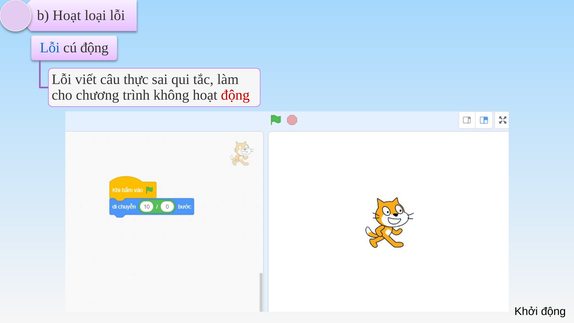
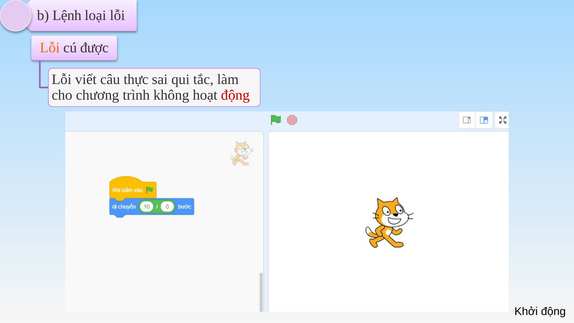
b Hoạt: Hoạt -> Lệnh
Lỗi at (50, 48) colour: blue -> orange
cú động: động -> được
